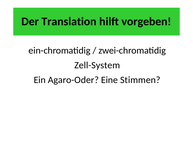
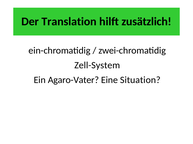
vorgeben: vorgeben -> zusätzlich
Agaro-Oder: Agaro-Oder -> Agaro-Vater
Stimmen: Stimmen -> Situation
